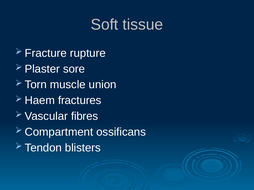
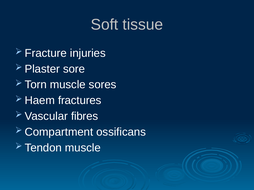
rupture: rupture -> injuries
union: union -> sores
Tendon blisters: blisters -> muscle
